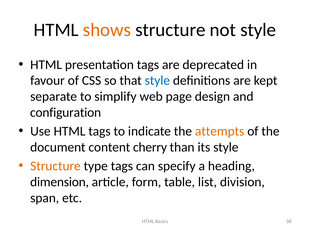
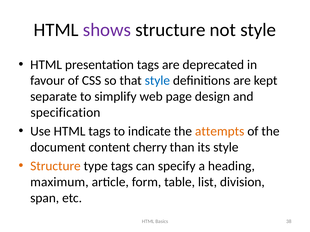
shows colour: orange -> purple
configuration: configuration -> specification
dimension: dimension -> maximum
